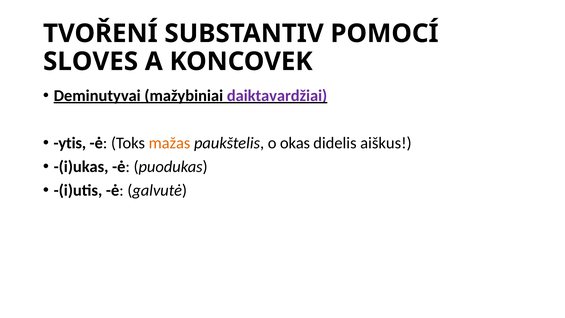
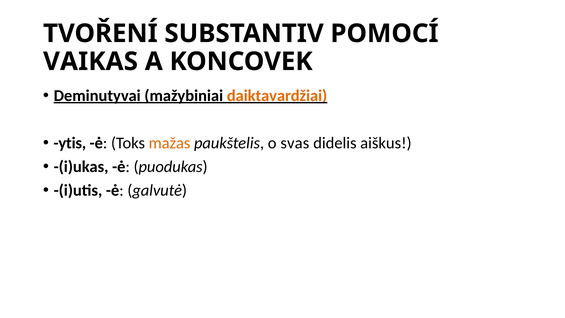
SLOVES: SLOVES -> VAIKAS
daiktavardžiai colour: purple -> orange
okas: okas -> svas
